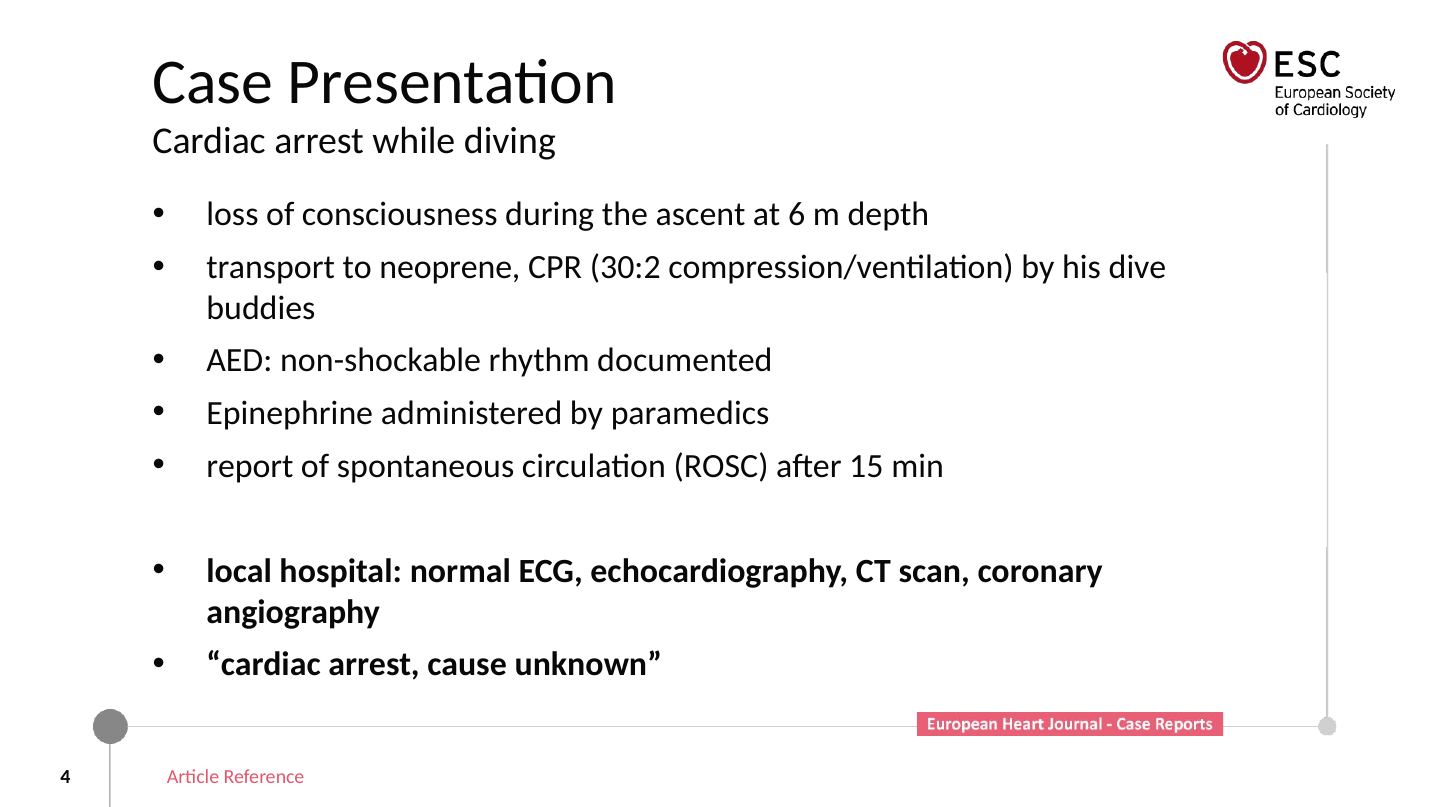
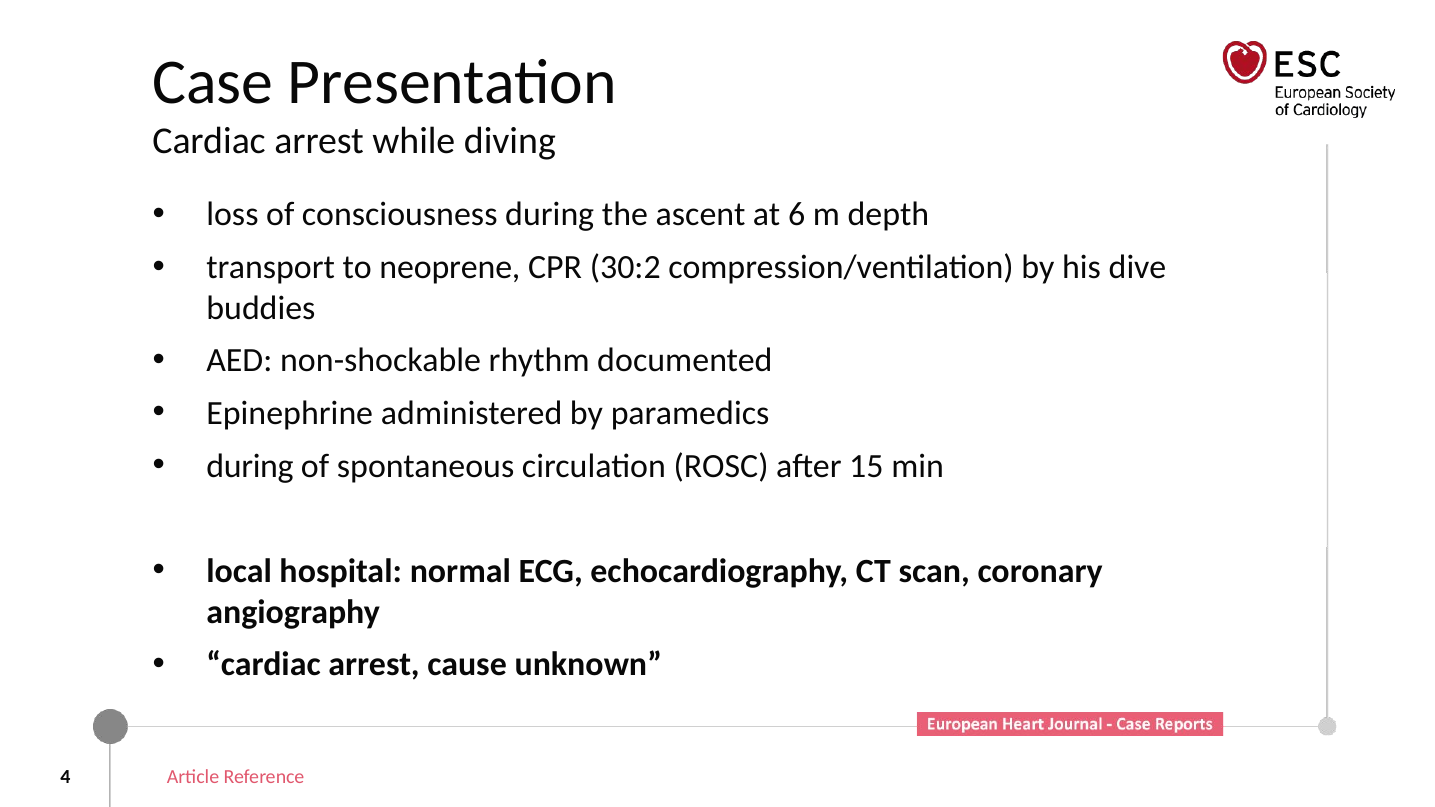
report at (250, 466): report -> during
